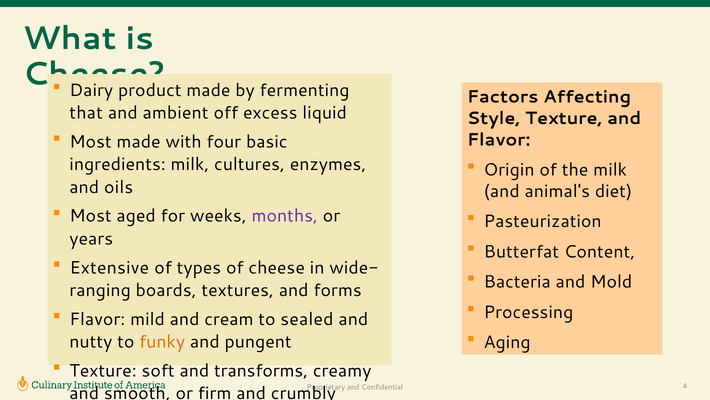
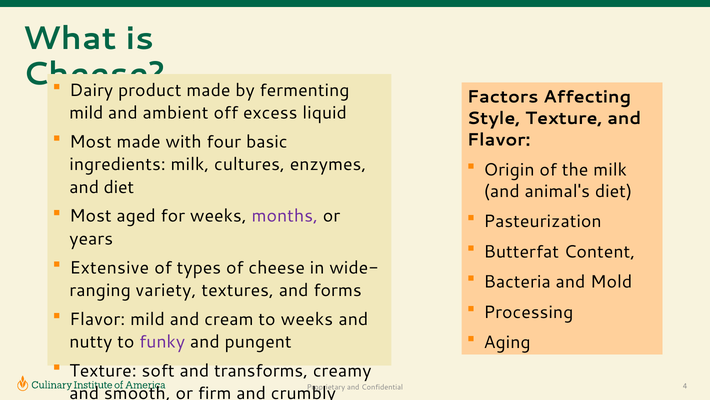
that at (86, 113): that -> mild
and oils: oils -> diet
boards: boards -> variety
to sealed: sealed -> weeks
funky colour: orange -> purple
